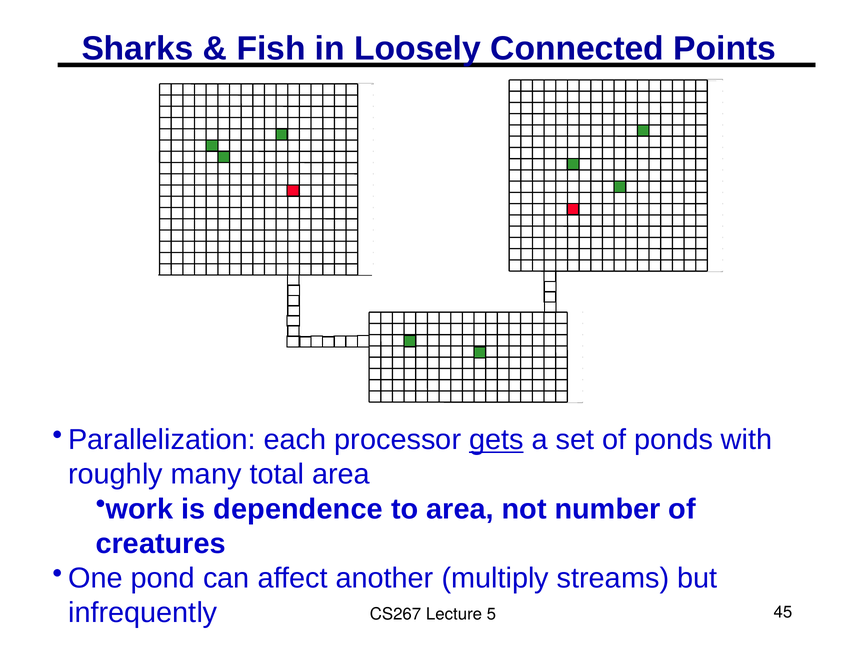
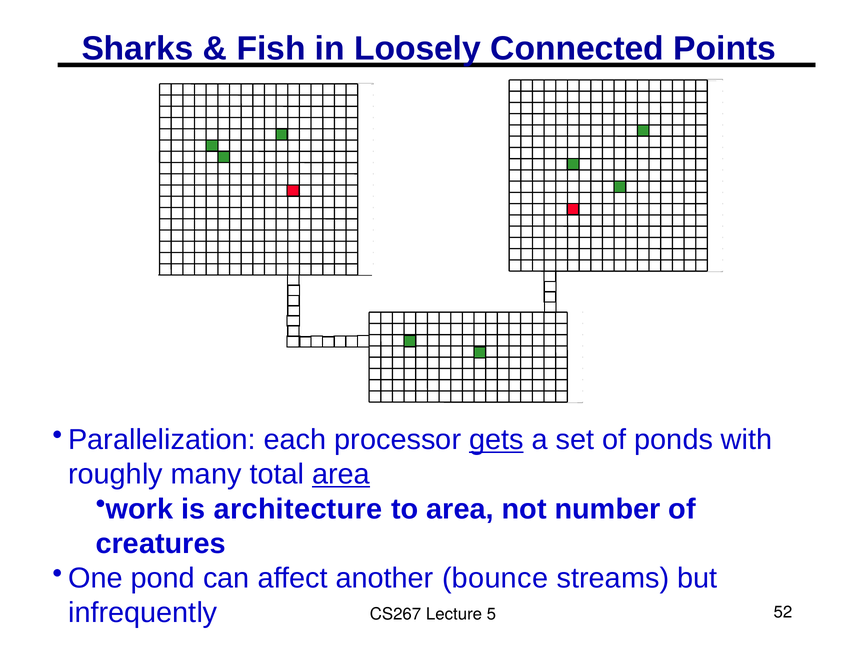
area at (341, 475) underline: none -> present
dependence: dependence -> architecture
multiply: multiply -> bounce
45: 45 -> 52
